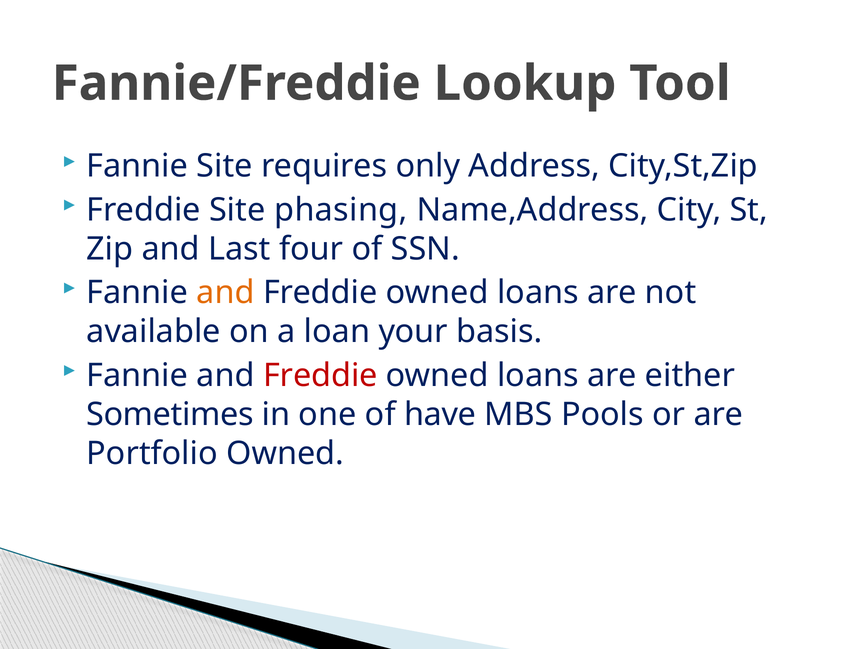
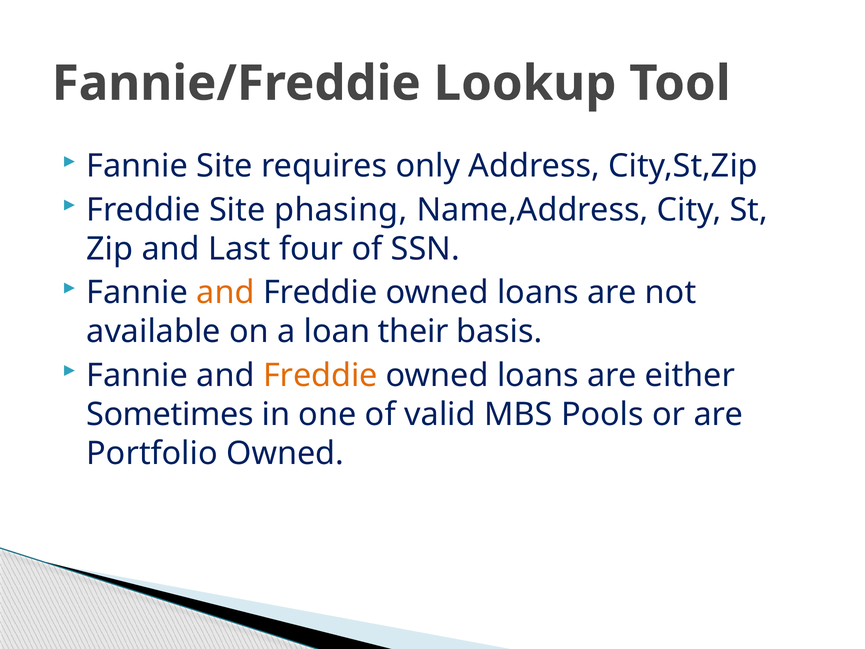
your: your -> their
Freddie at (320, 375) colour: red -> orange
have: have -> valid
